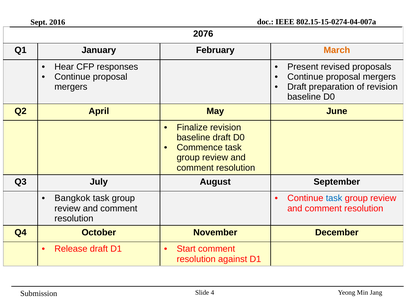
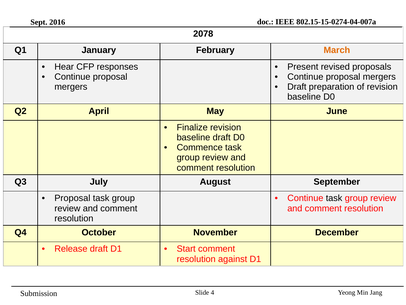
2076: 2076 -> 2078
Bangkok at (72, 198): Bangkok -> Proposal
task at (334, 198) colour: blue -> black
